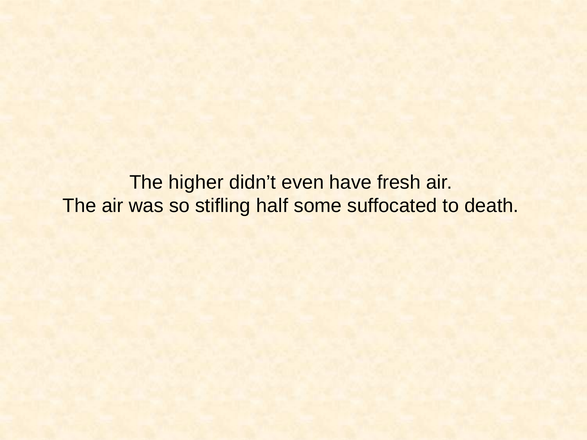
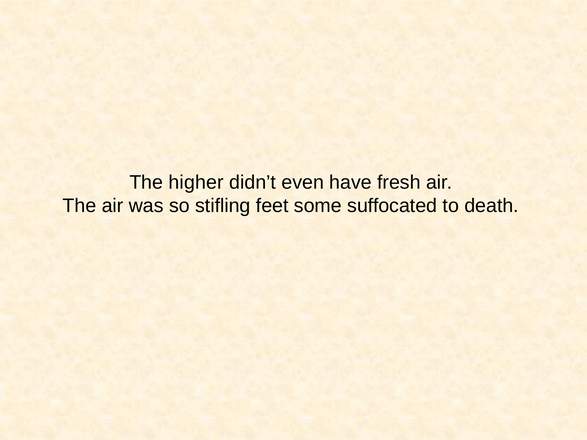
half: half -> feet
